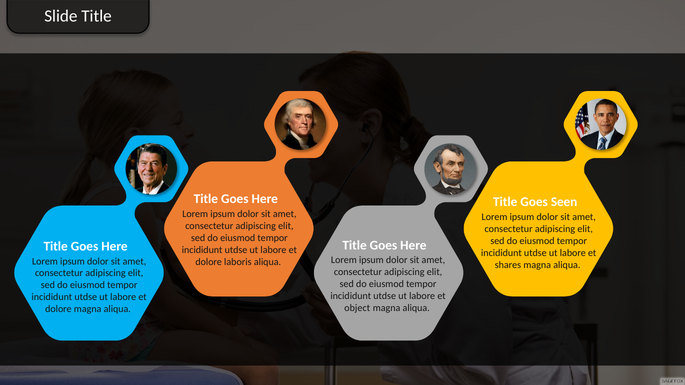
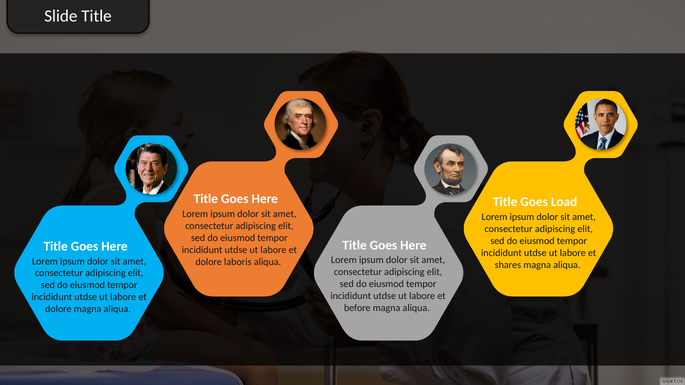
Seen: Seen -> Load
object: object -> before
